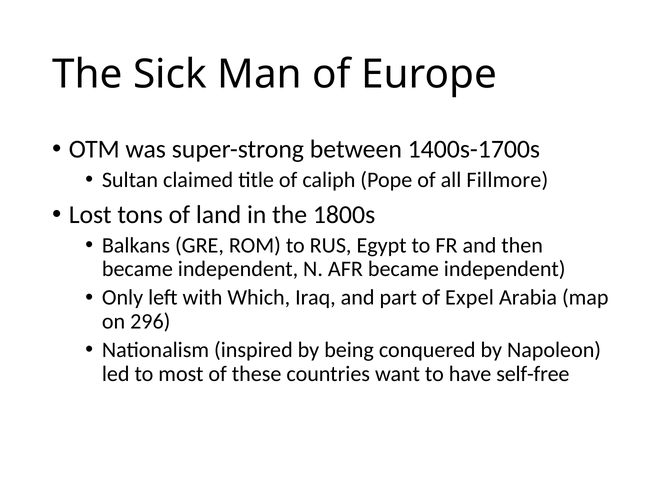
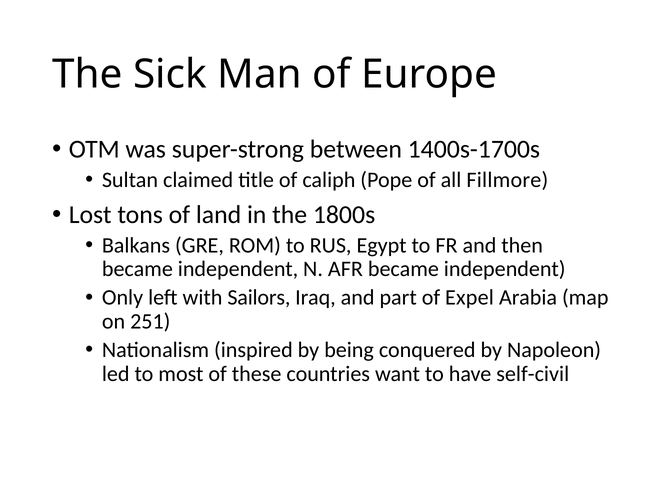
Which: Which -> Sailors
296: 296 -> 251
self-free: self-free -> self-civil
